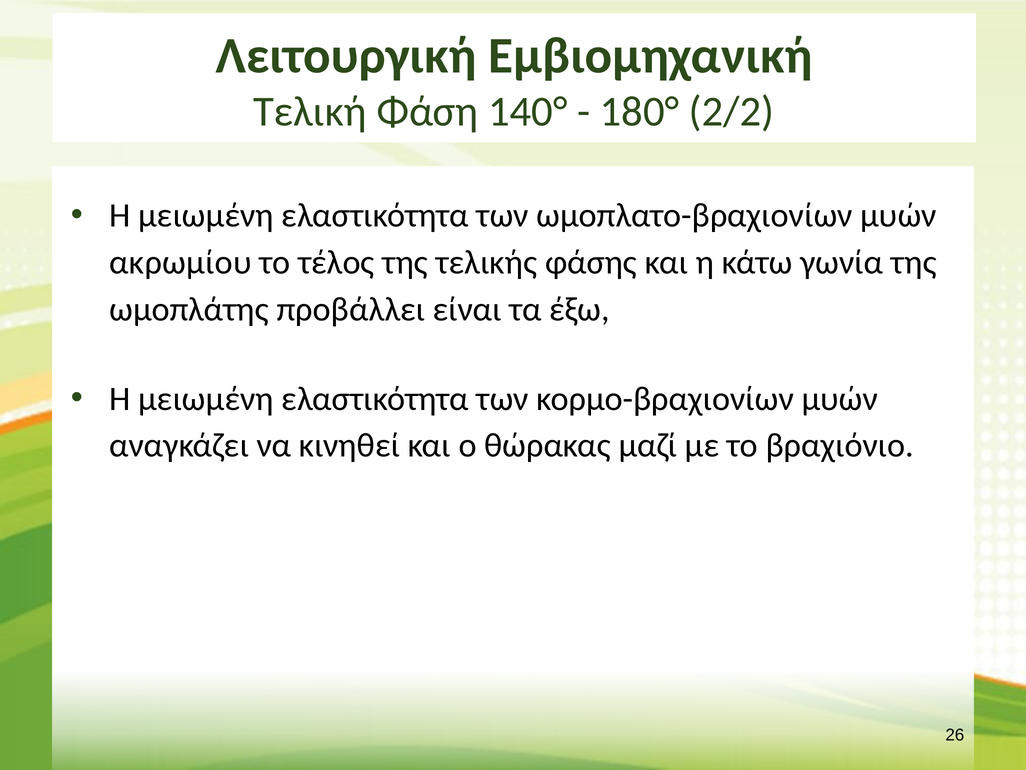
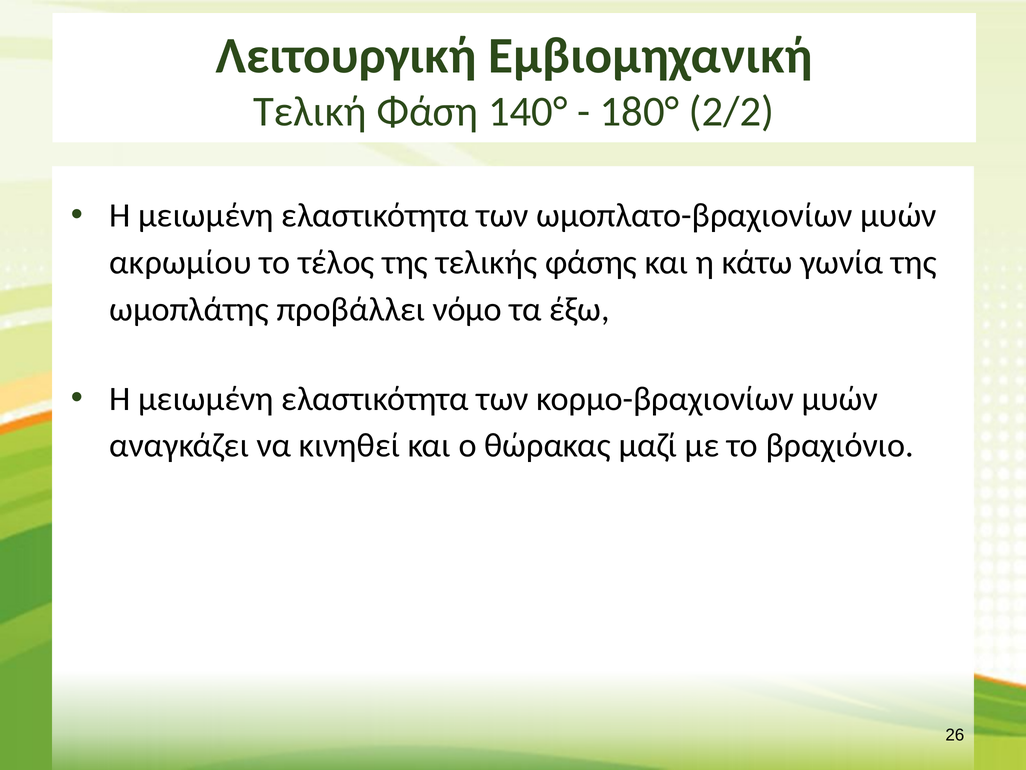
είναι: είναι -> νόμο
